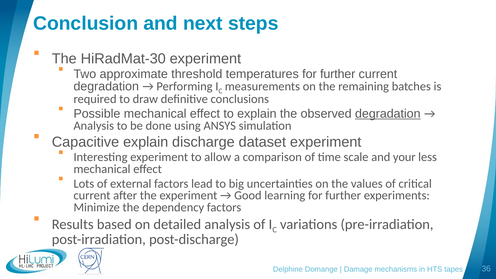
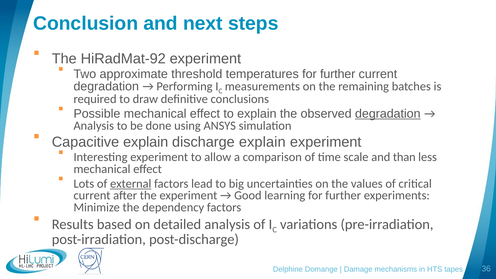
HiRadMat-30: HiRadMat-30 -> HiRadMat-92
discharge dataset: dataset -> explain
your: your -> than
external underline: none -> present
